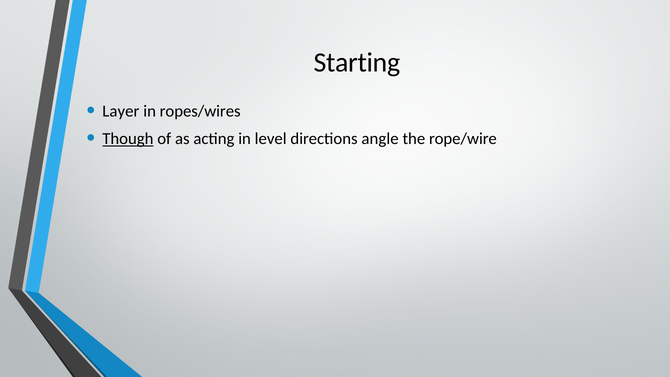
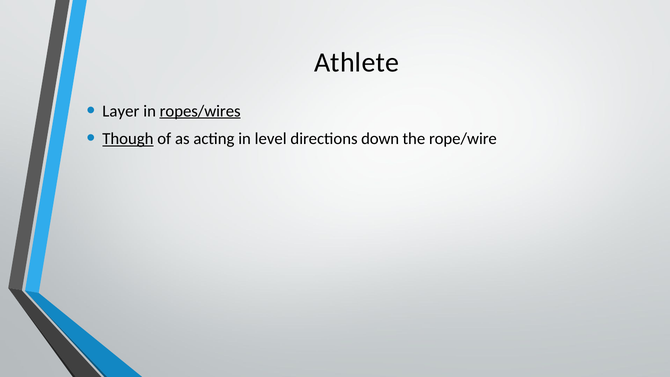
Starting: Starting -> Athlete
ropes/wires underline: none -> present
angle: angle -> down
